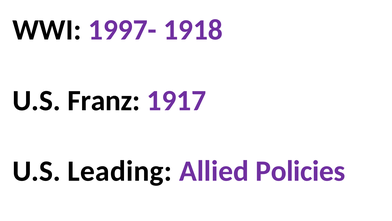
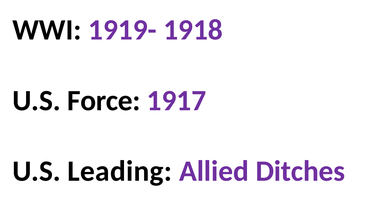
1997-: 1997- -> 1919-
Franz: Franz -> Force
Policies: Policies -> Ditches
